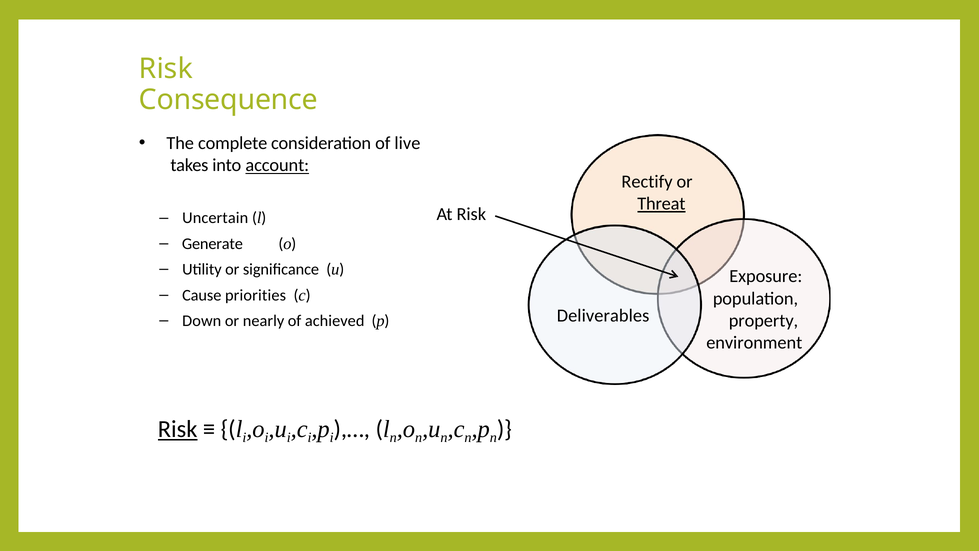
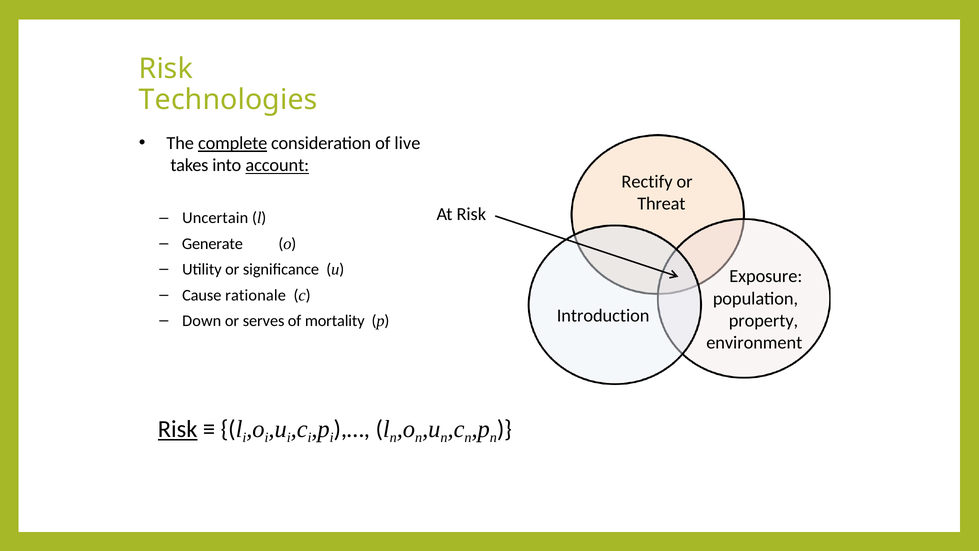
Consequence: Consequence -> Technologies
complete underline: none -> present
Threat underline: present -> none
priorities: priorities -> rationale
Deliverables: Deliverables -> Introduction
nearly: nearly -> serves
achieved: achieved -> mortality
